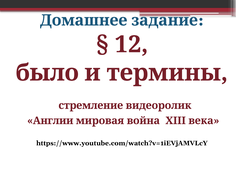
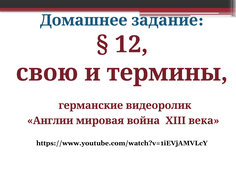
было: было -> свою
стремление: стремление -> германские
